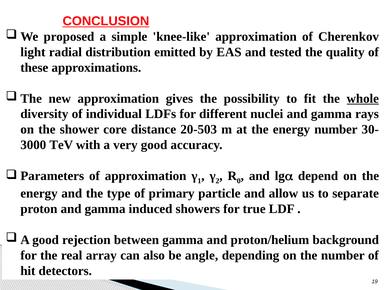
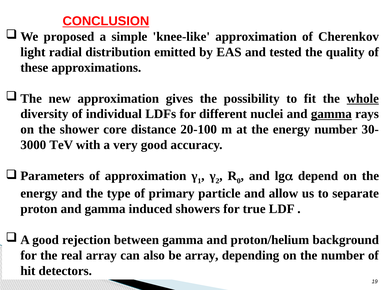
gamma at (331, 114) underline: none -> present
20-503: 20-503 -> 20-100
be angle: angle -> array
